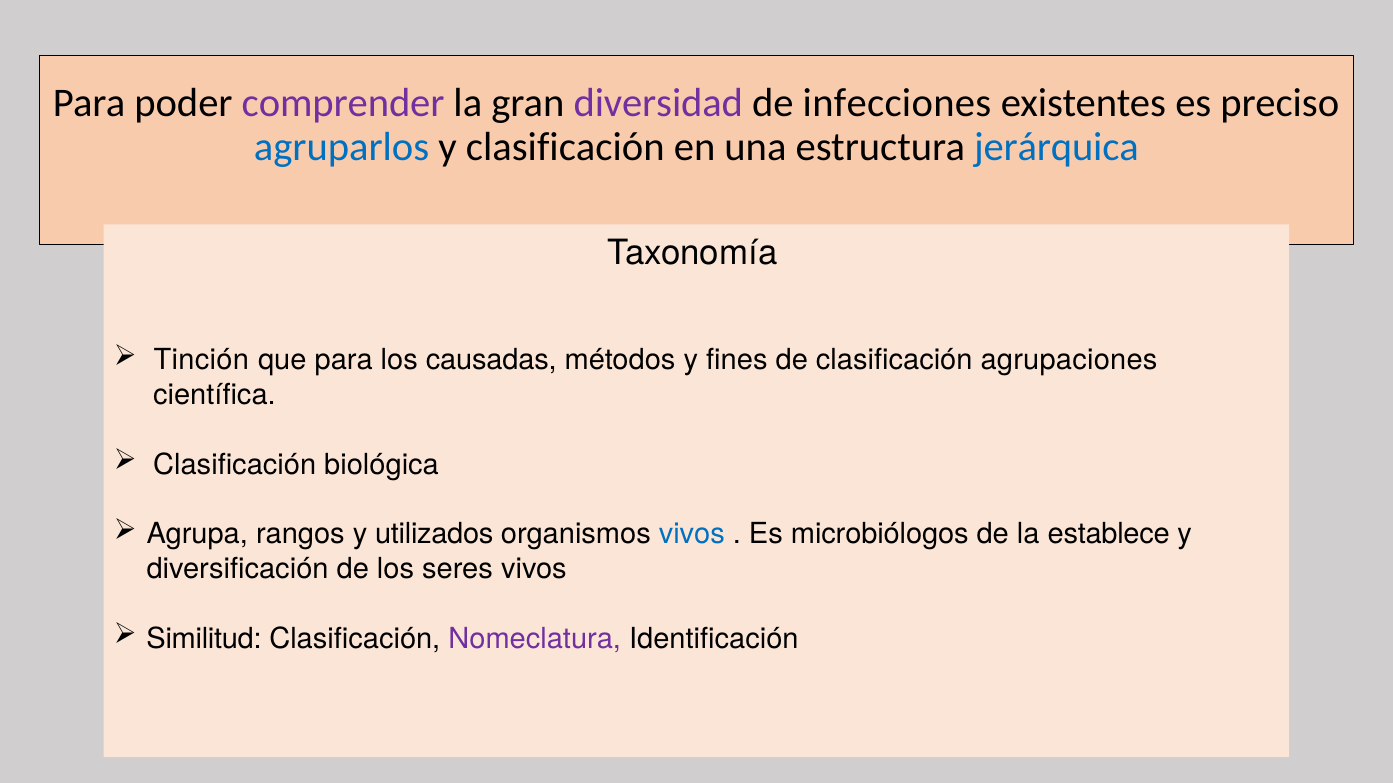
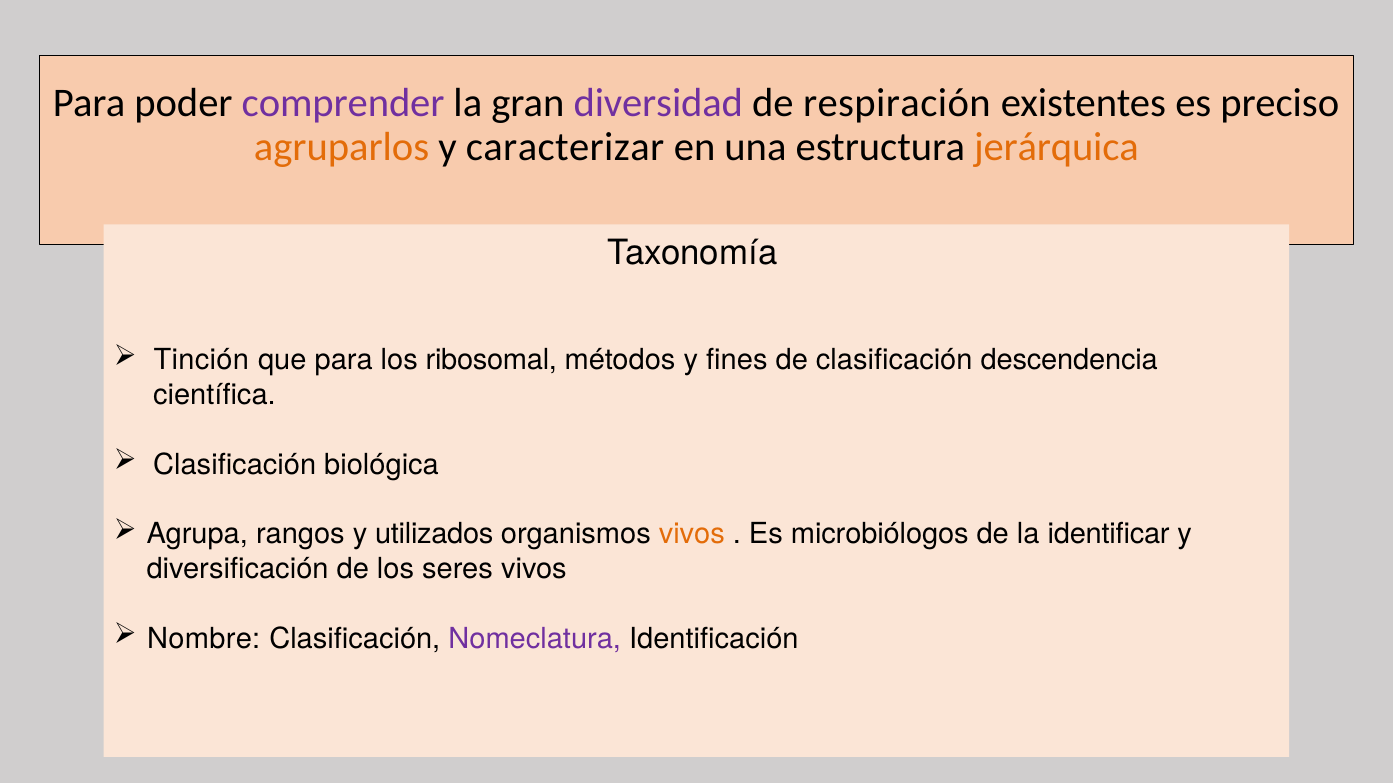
infecciones: infecciones -> respiración
agruparlos colour: blue -> orange
y clasificación: clasificación -> caracterizar
jerárquica colour: blue -> orange
causadas: causadas -> ribosomal
agrupaciones: agrupaciones -> descendencia
vivos at (692, 535) colour: blue -> orange
establece: establece -> identificar
Similitud: Similitud -> Nombre
